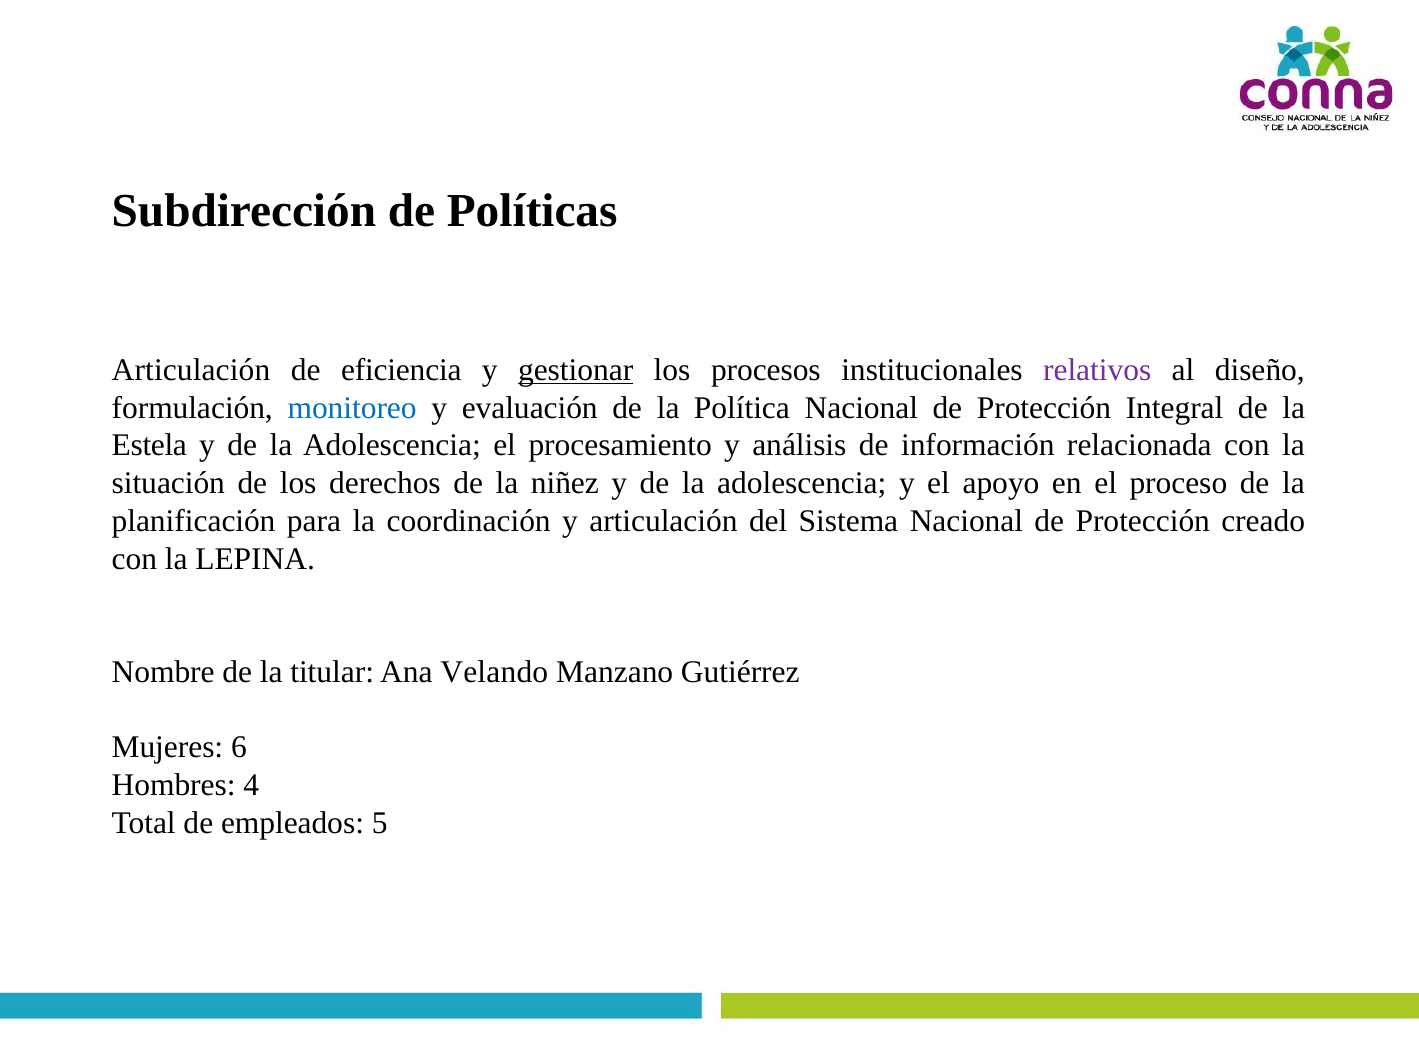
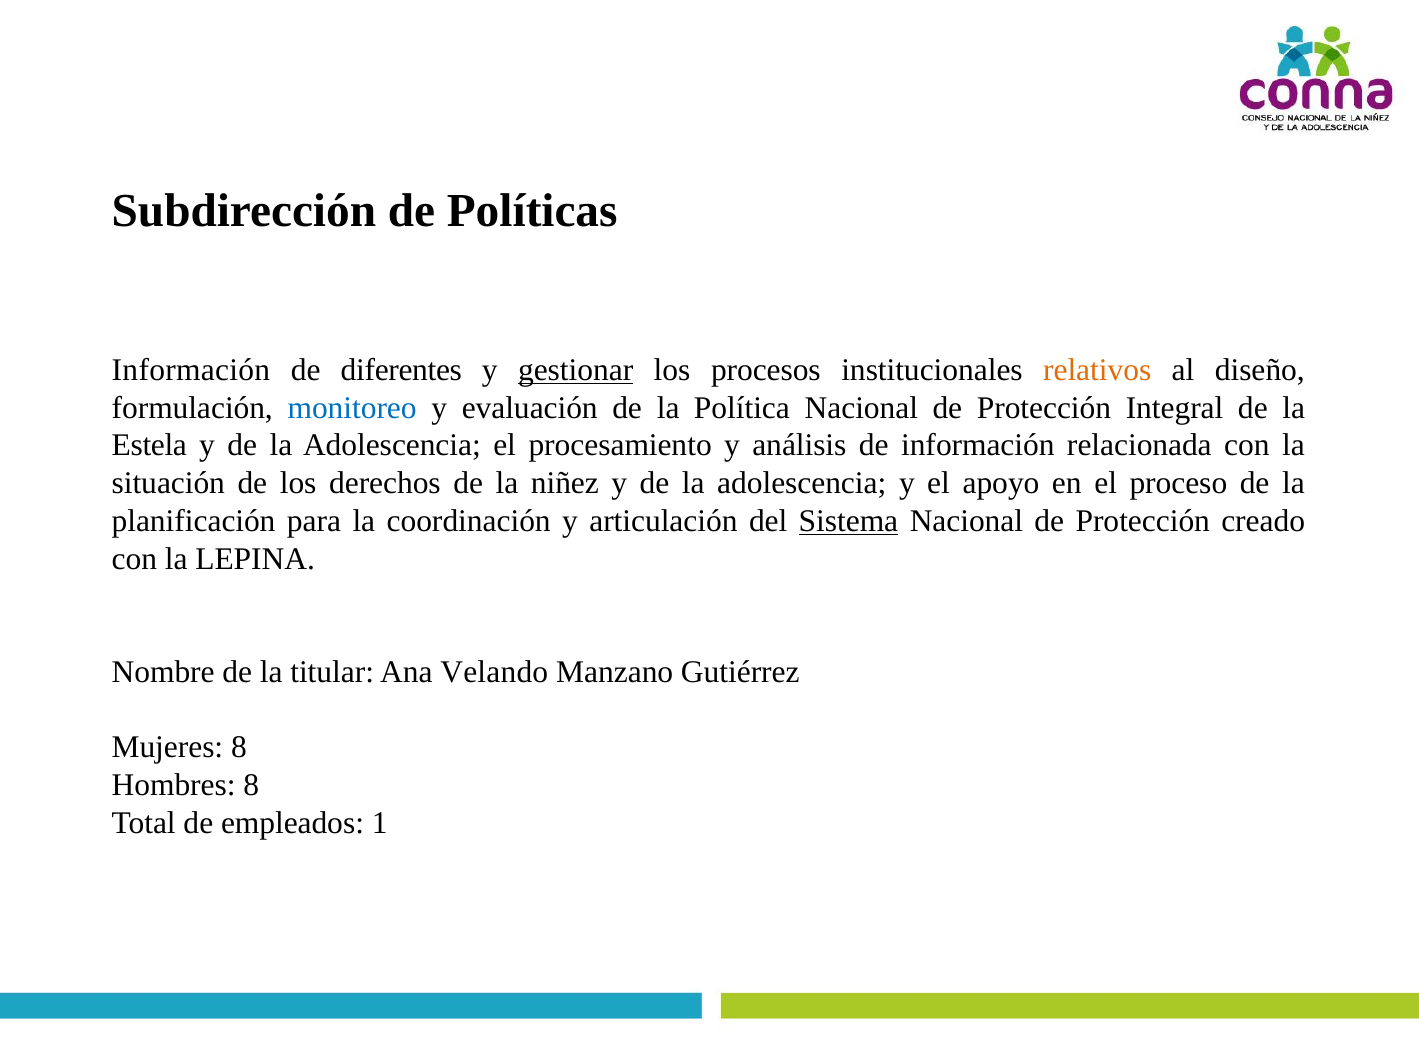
Articulación at (191, 370): Articulación -> Información
eficiencia: eficiencia -> diferentes
relativos colour: purple -> orange
Sistema underline: none -> present
Mujeres 6: 6 -> 8
Hombres 4: 4 -> 8
5: 5 -> 1
